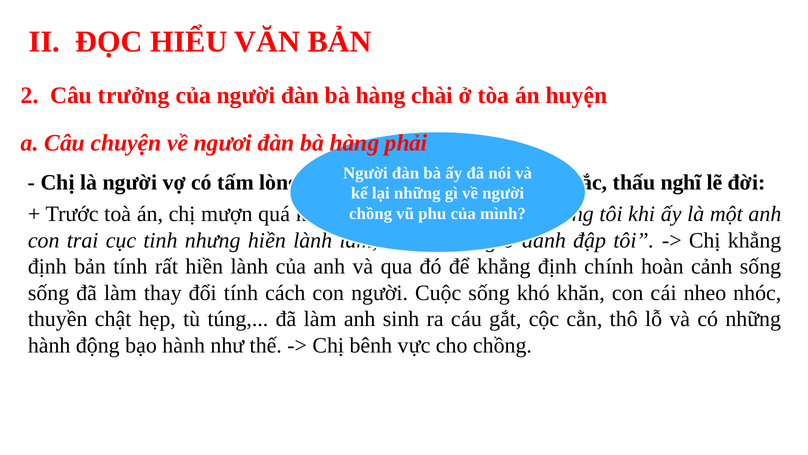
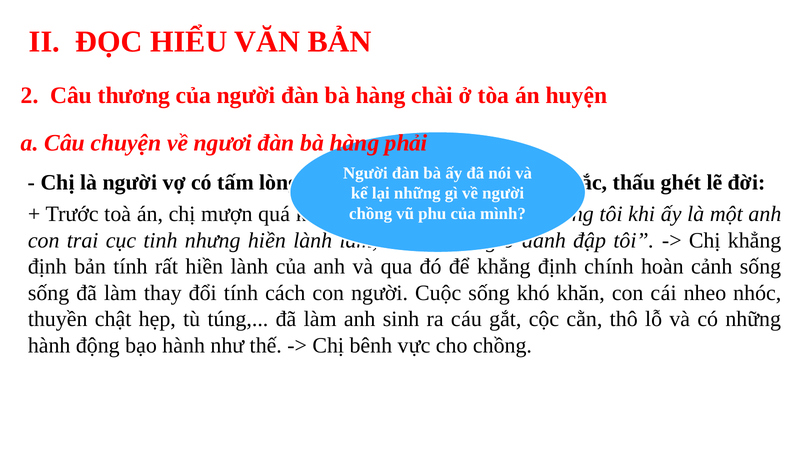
trưởng: trưởng -> thương
nghĩ: nghĩ -> ghét
